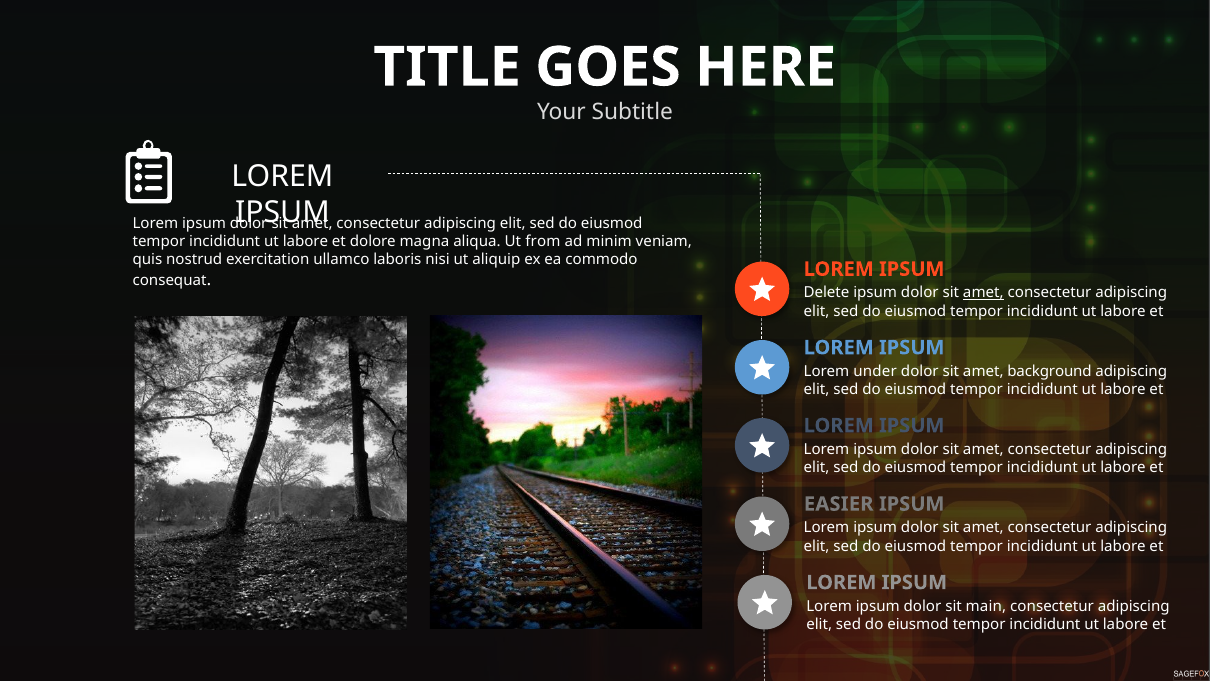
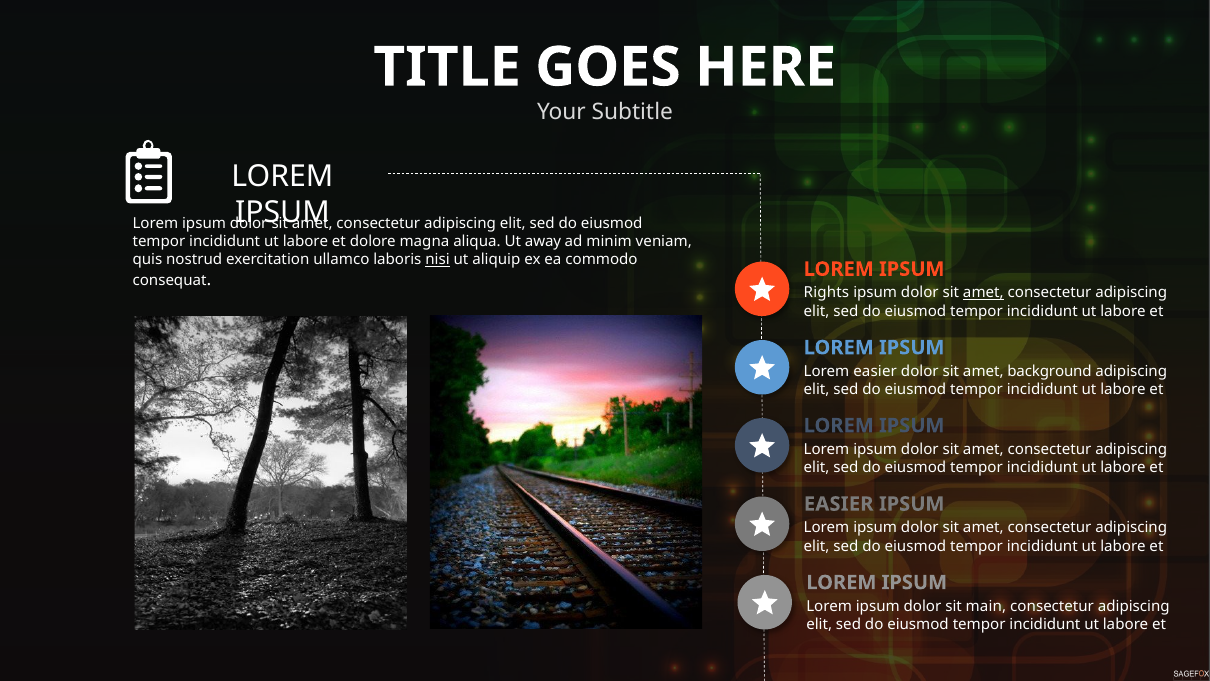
from: from -> away
nisi underline: none -> present
Delete: Delete -> Rights
Lorem under: under -> easier
